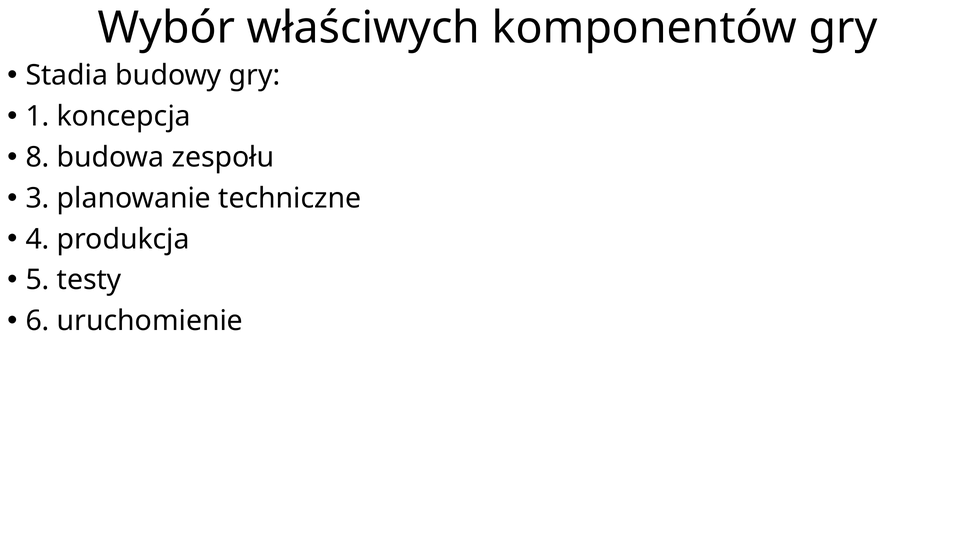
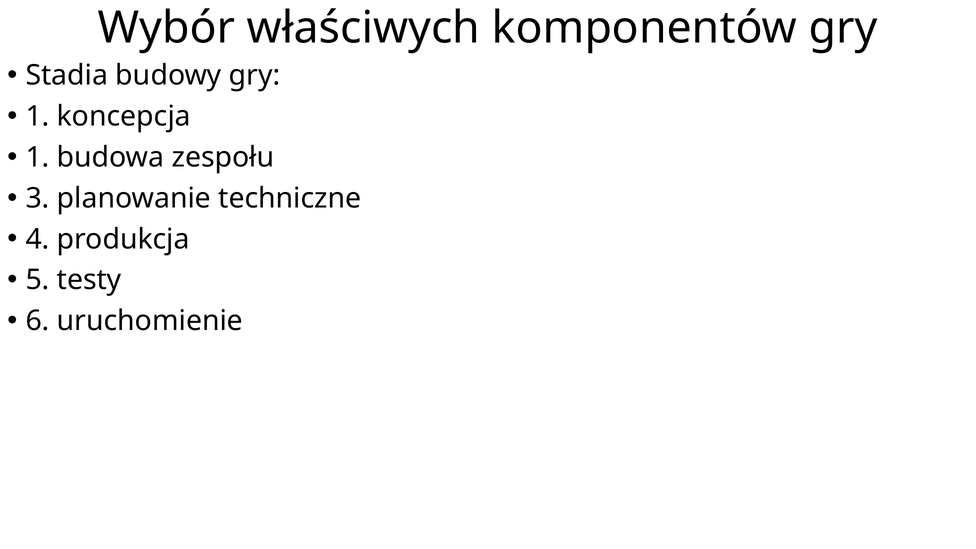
8 at (38, 157): 8 -> 1
